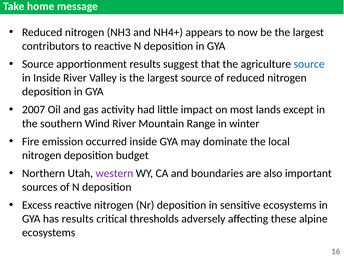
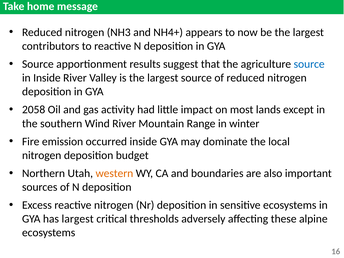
2007: 2007 -> 2058
western colour: purple -> orange
has results: results -> largest
